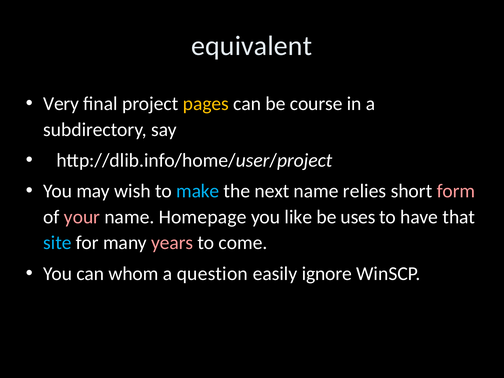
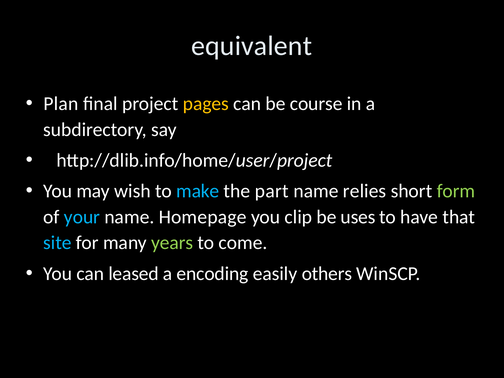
Very: Very -> Plan
next: next -> part
form colour: pink -> light green
your colour: pink -> light blue
like: like -> clip
years colour: pink -> light green
whom: whom -> leased
question: question -> encoding
ignore: ignore -> others
